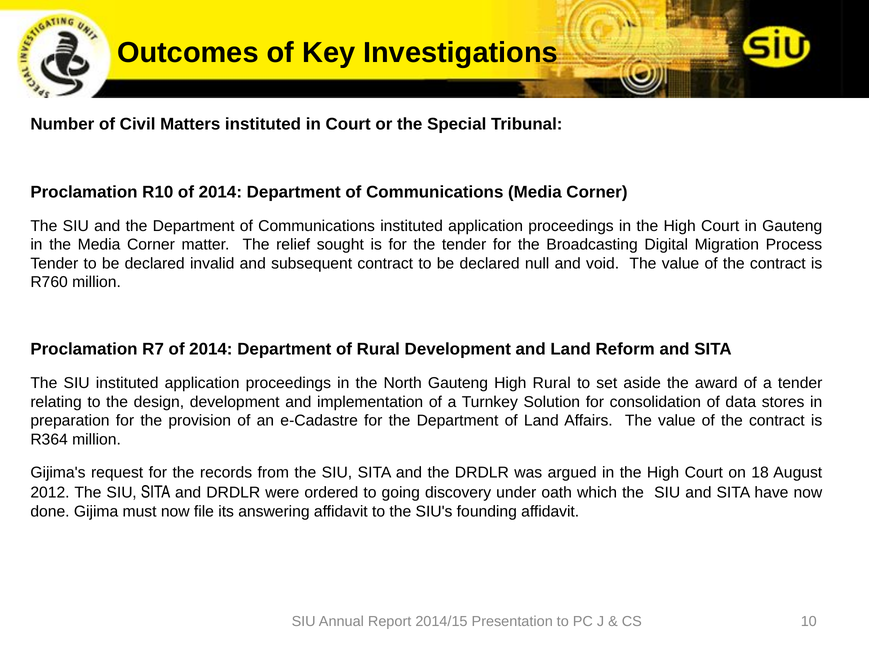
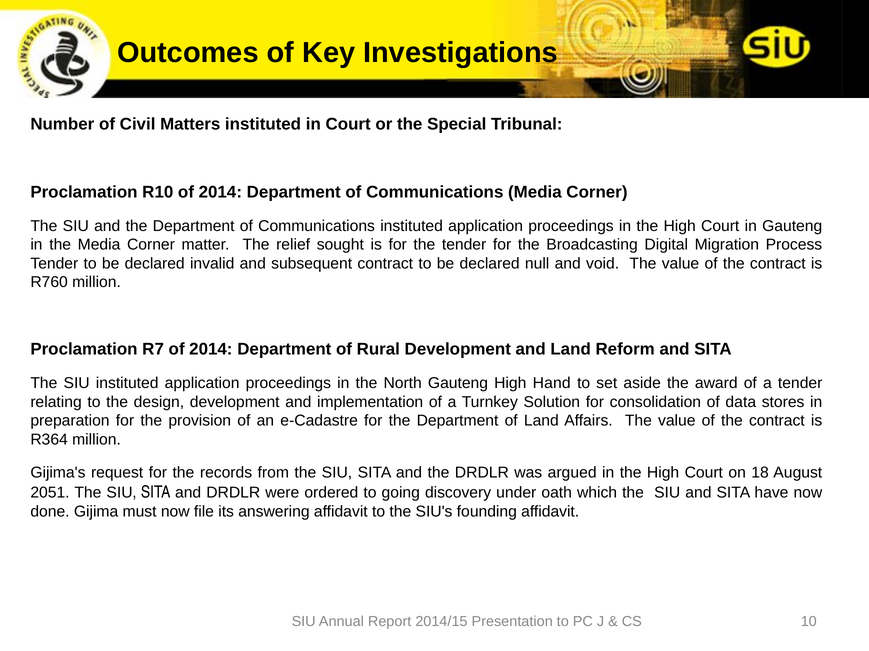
High Rural: Rural -> Hand
2012: 2012 -> 2051
